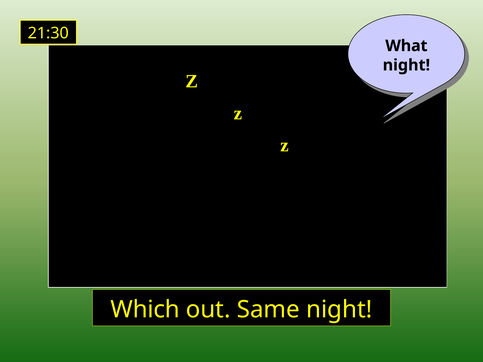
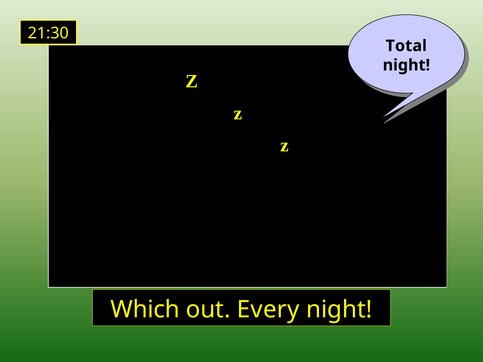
What: What -> Total
Same: Same -> Every
